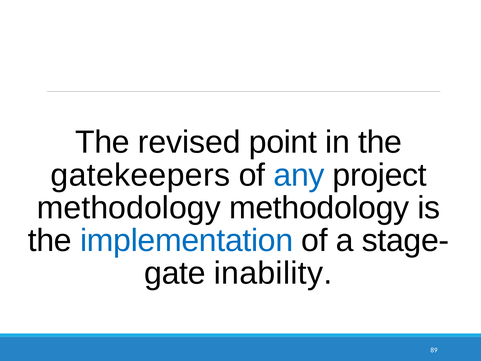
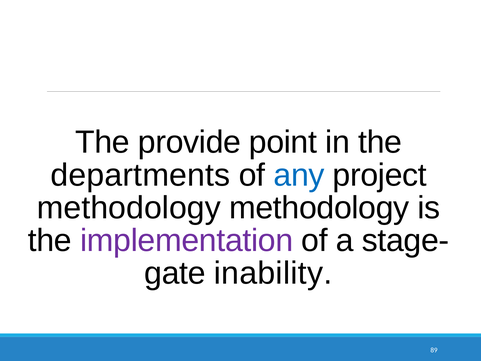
revised: revised -> provide
gatekeepers: gatekeepers -> departments
implementation colour: blue -> purple
